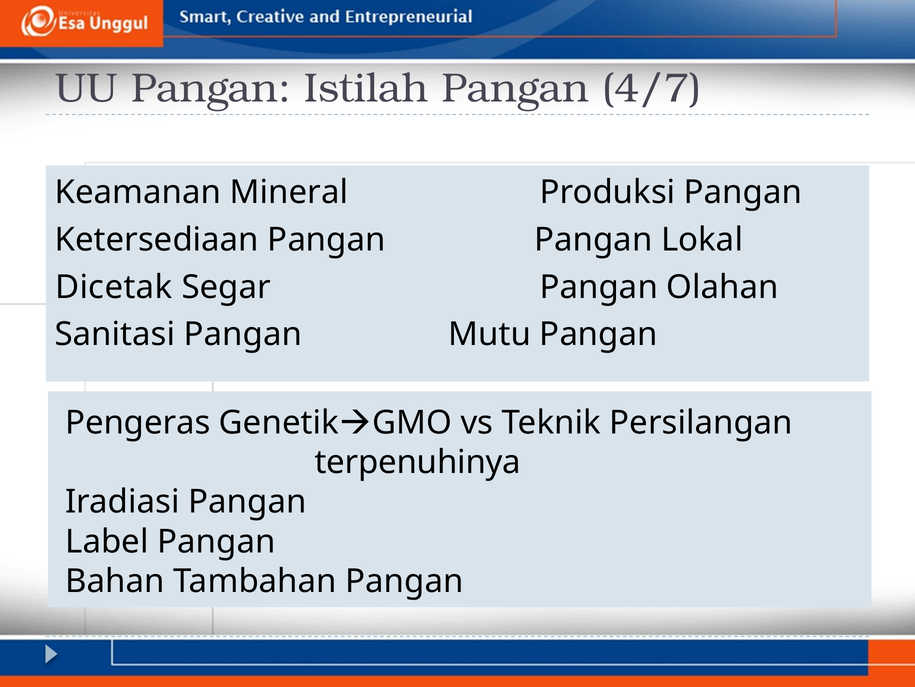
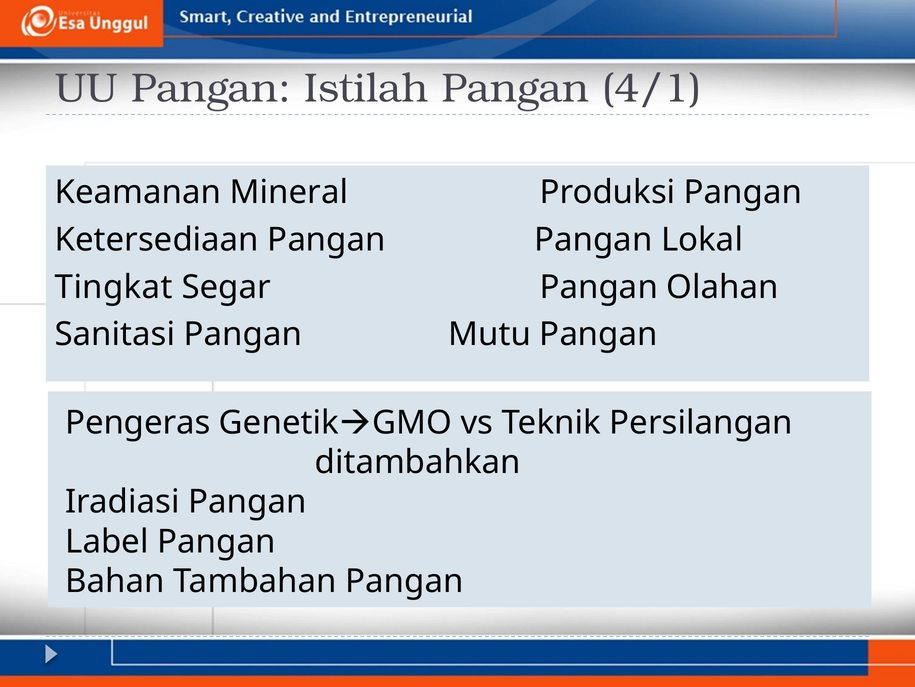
4/7: 4/7 -> 4/1
Dicetak: Dicetak -> Tingkat
terpenuhinya: terpenuhinya -> ditambahkan
